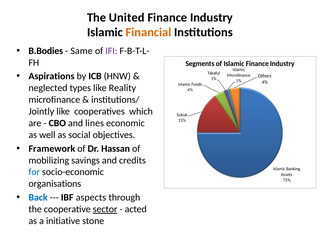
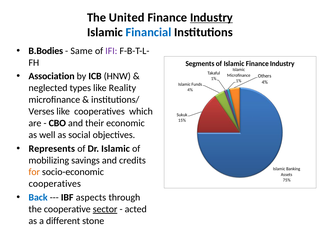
Industry at (211, 17) underline: none -> present
Financial colour: orange -> blue
Aspirations: Aspirations -> Association
Jointly: Jointly -> Verses
lines: lines -> their
Framework: Framework -> Represents
Dr Hassan: Hassan -> Islamic
for colour: blue -> orange
organisations at (55, 184): organisations -> cooperatives
initiative: initiative -> different
